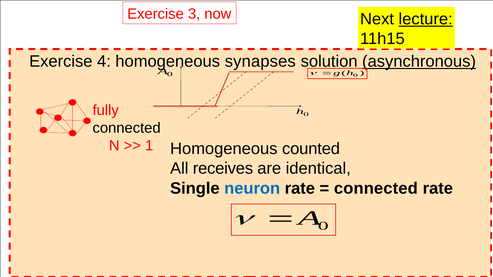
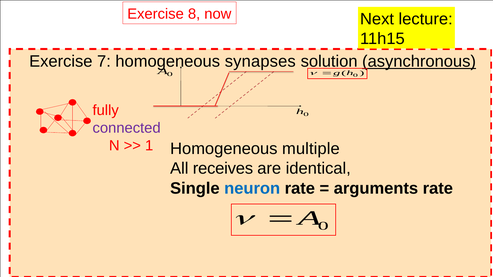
3: 3 -> 8
lecture underline: present -> none
4: 4 -> 7
connected at (127, 128) colour: black -> purple
counted: counted -> multiple
connected at (376, 188): connected -> arguments
